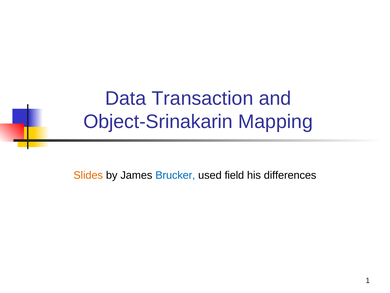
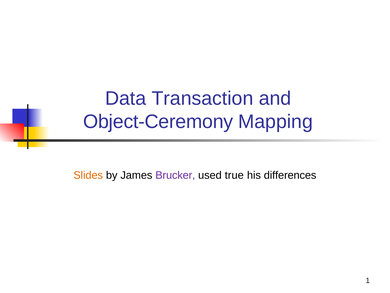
Object-Srinakarin: Object-Srinakarin -> Object-Ceremony
Brucker colour: blue -> purple
field: field -> true
